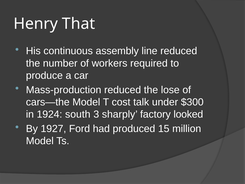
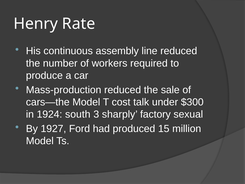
That: That -> Rate
lose: lose -> sale
looked: looked -> sexual
